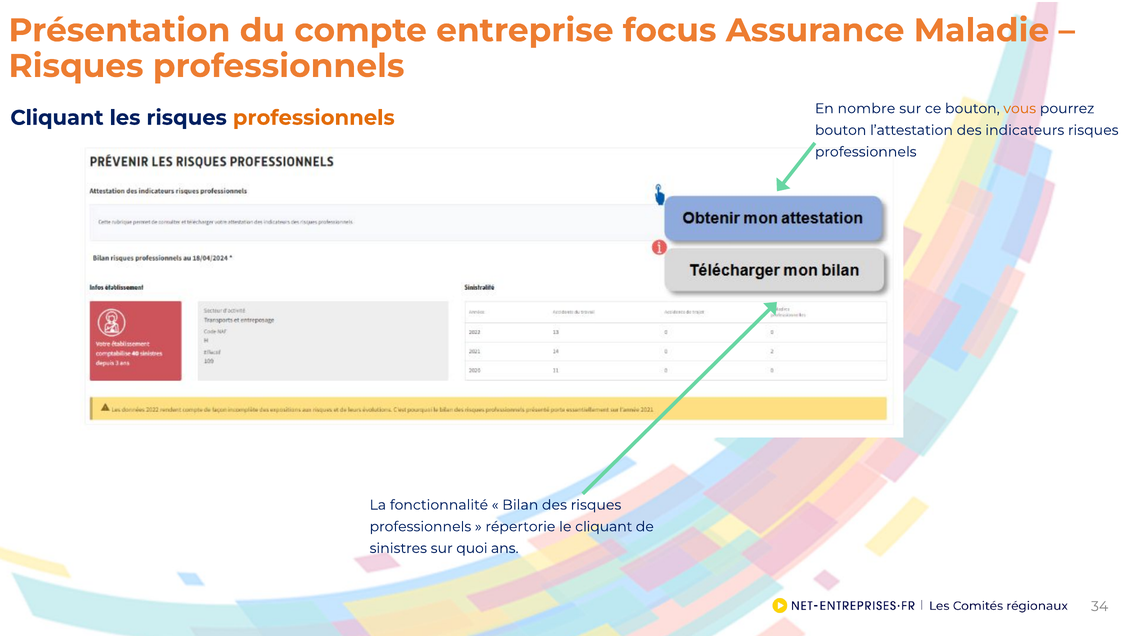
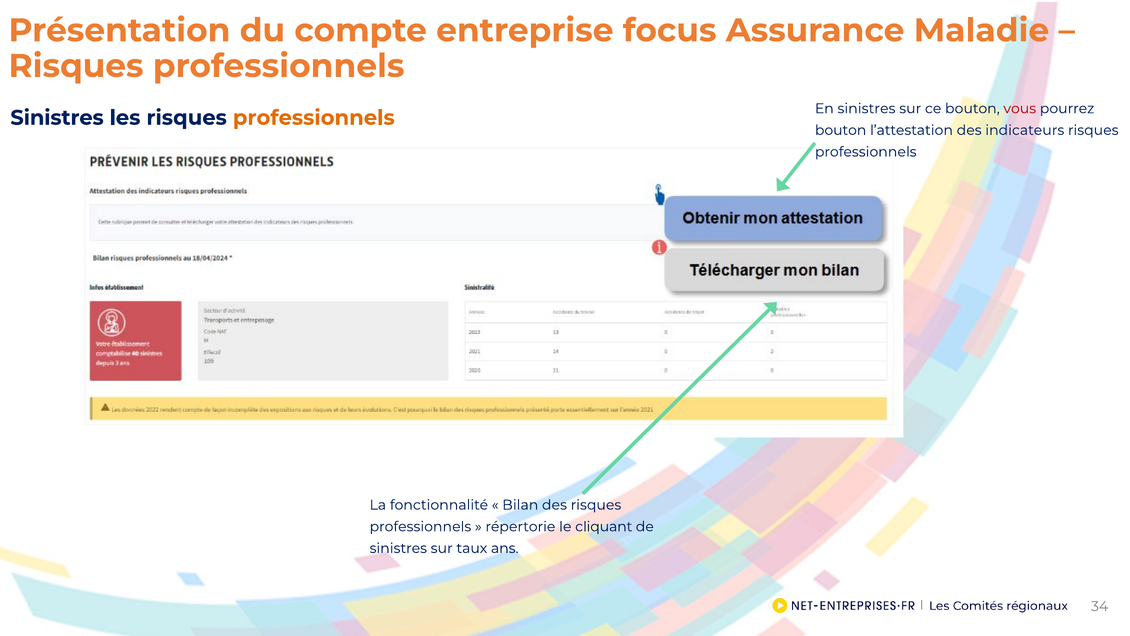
En nombre: nombre -> sinistres
vous colour: orange -> red
Cliquant at (57, 118): Cliquant -> Sinistres
quoi: quoi -> taux
